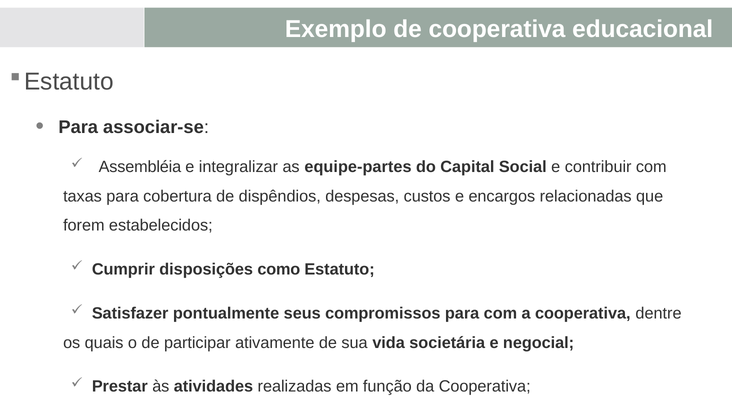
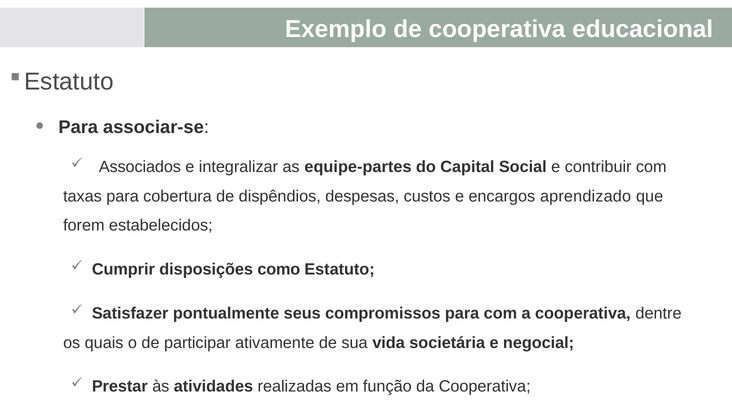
Assembléia: Assembléia -> Associados
relacionadas: relacionadas -> aprendizado
